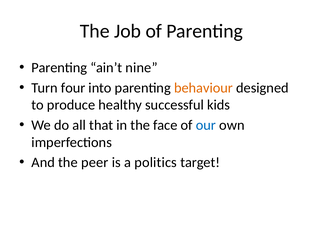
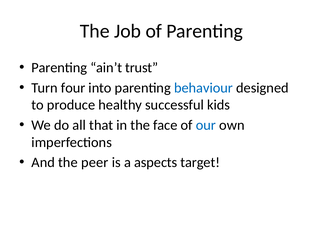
nine: nine -> trust
behaviour colour: orange -> blue
politics: politics -> aspects
